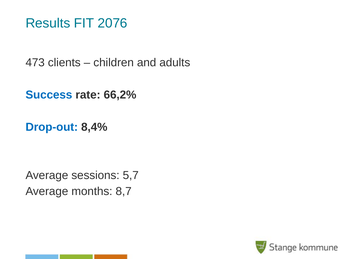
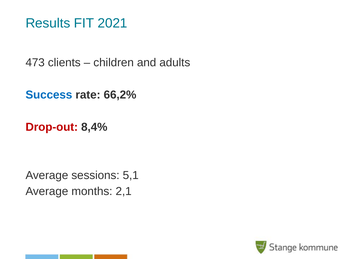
2076: 2076 -> 2021
Drop-out colour: blue -> red
5,7: 5,7 -> 5,1
8,7: 8,7 -> 2,1
